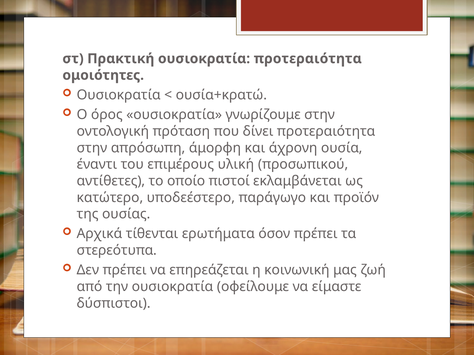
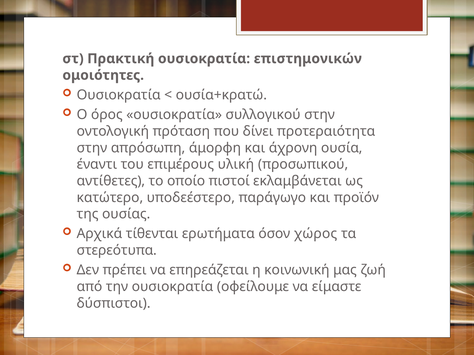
ουσιοκρατία προτεραιότητα: προτεραιότητα -> επιστημονικών
γνωρίζουμε: γνωρίζουμε -> συλλογικού
όσον πρέπει: πρέπει -> χώρος
